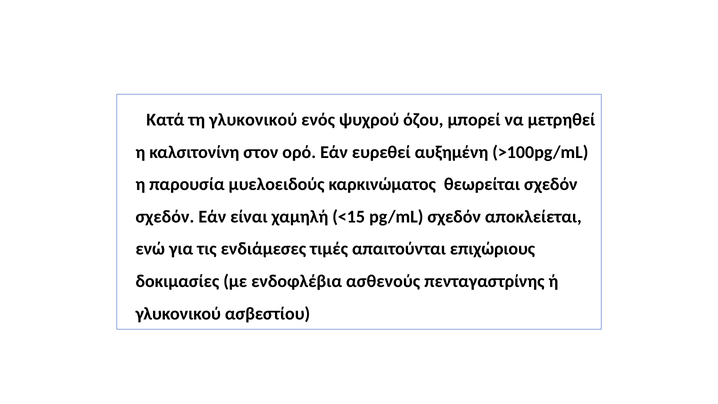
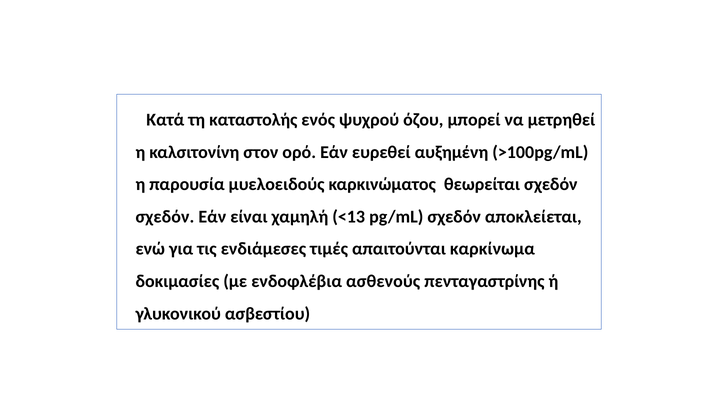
τη γλυκονικού: γλυκονικού -> καταστολής
<15: <15 -> <13
επιχώριους: επιχώριους -> καρκίνωμα
